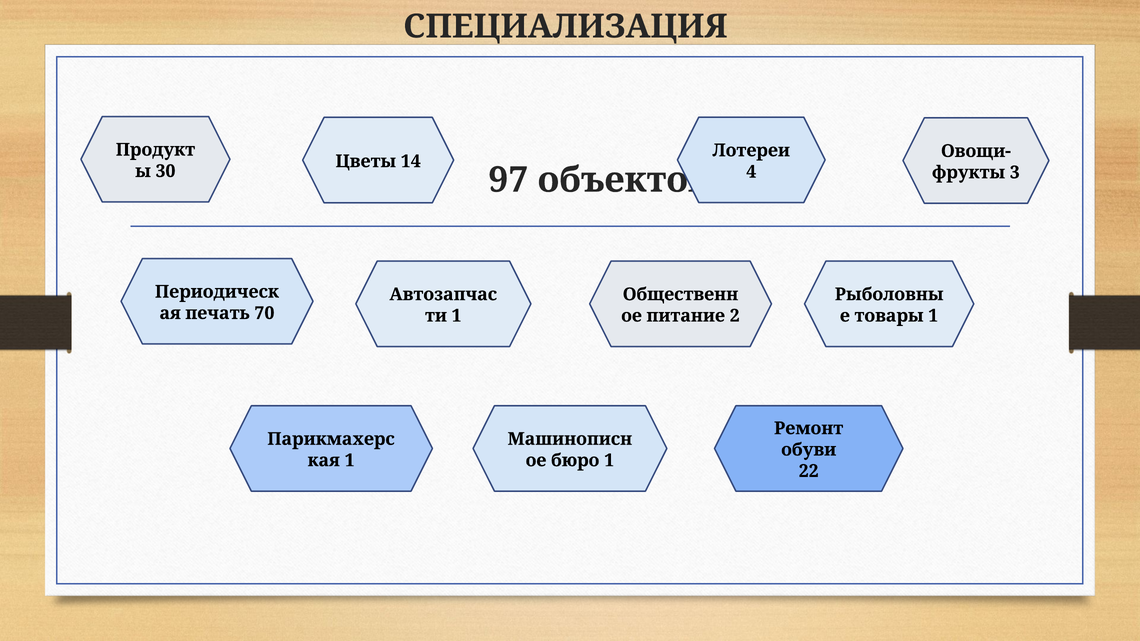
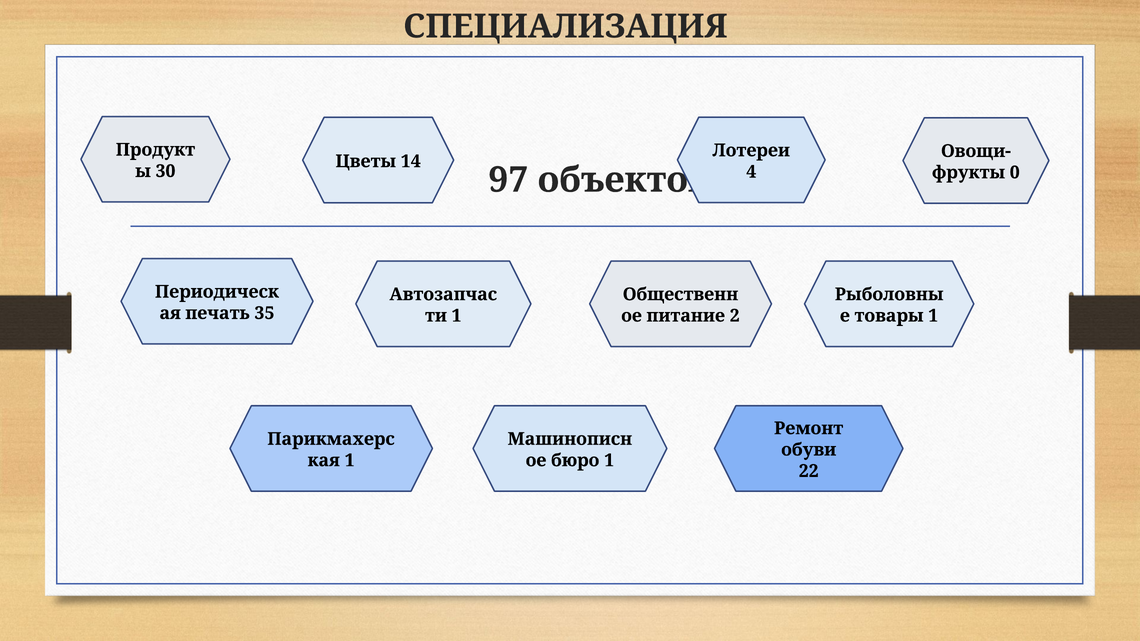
3: 3 -> 0
70: 70 -> 35
